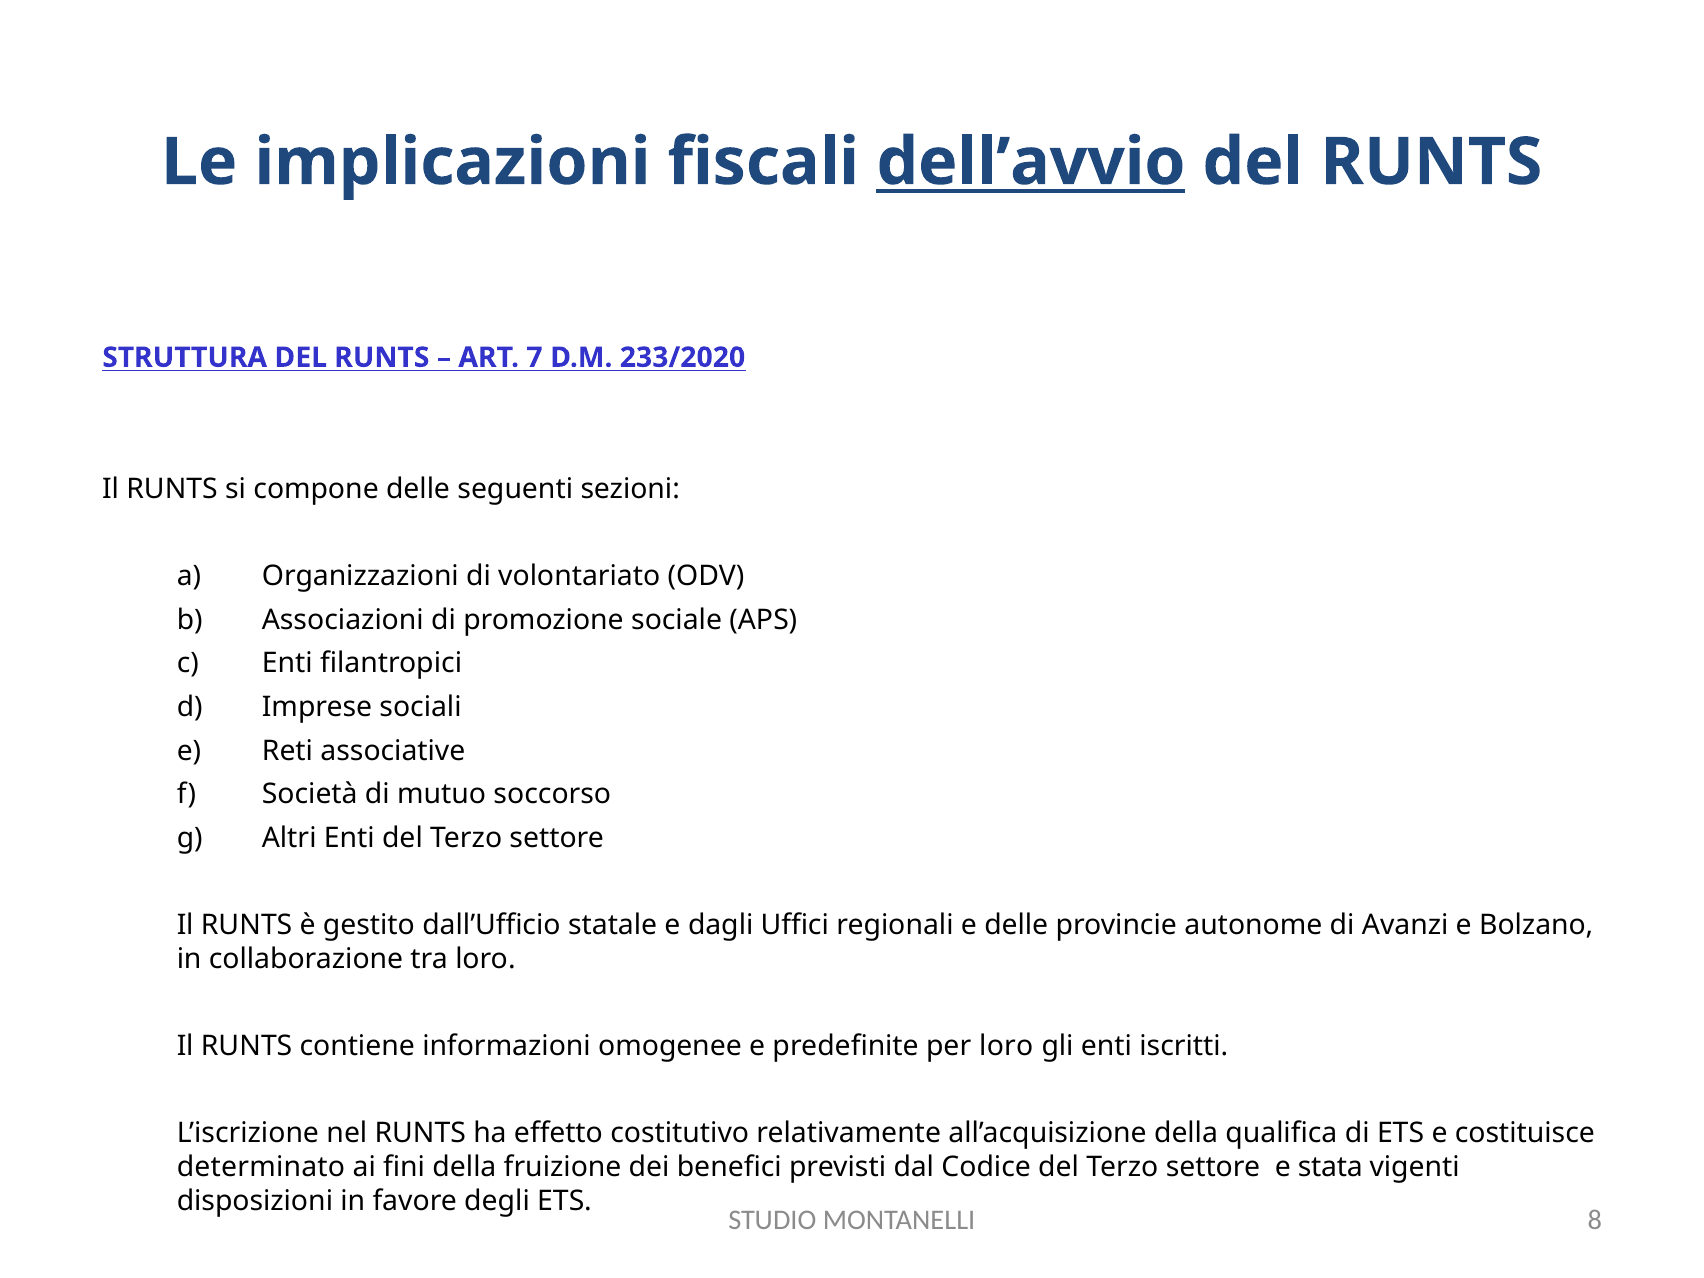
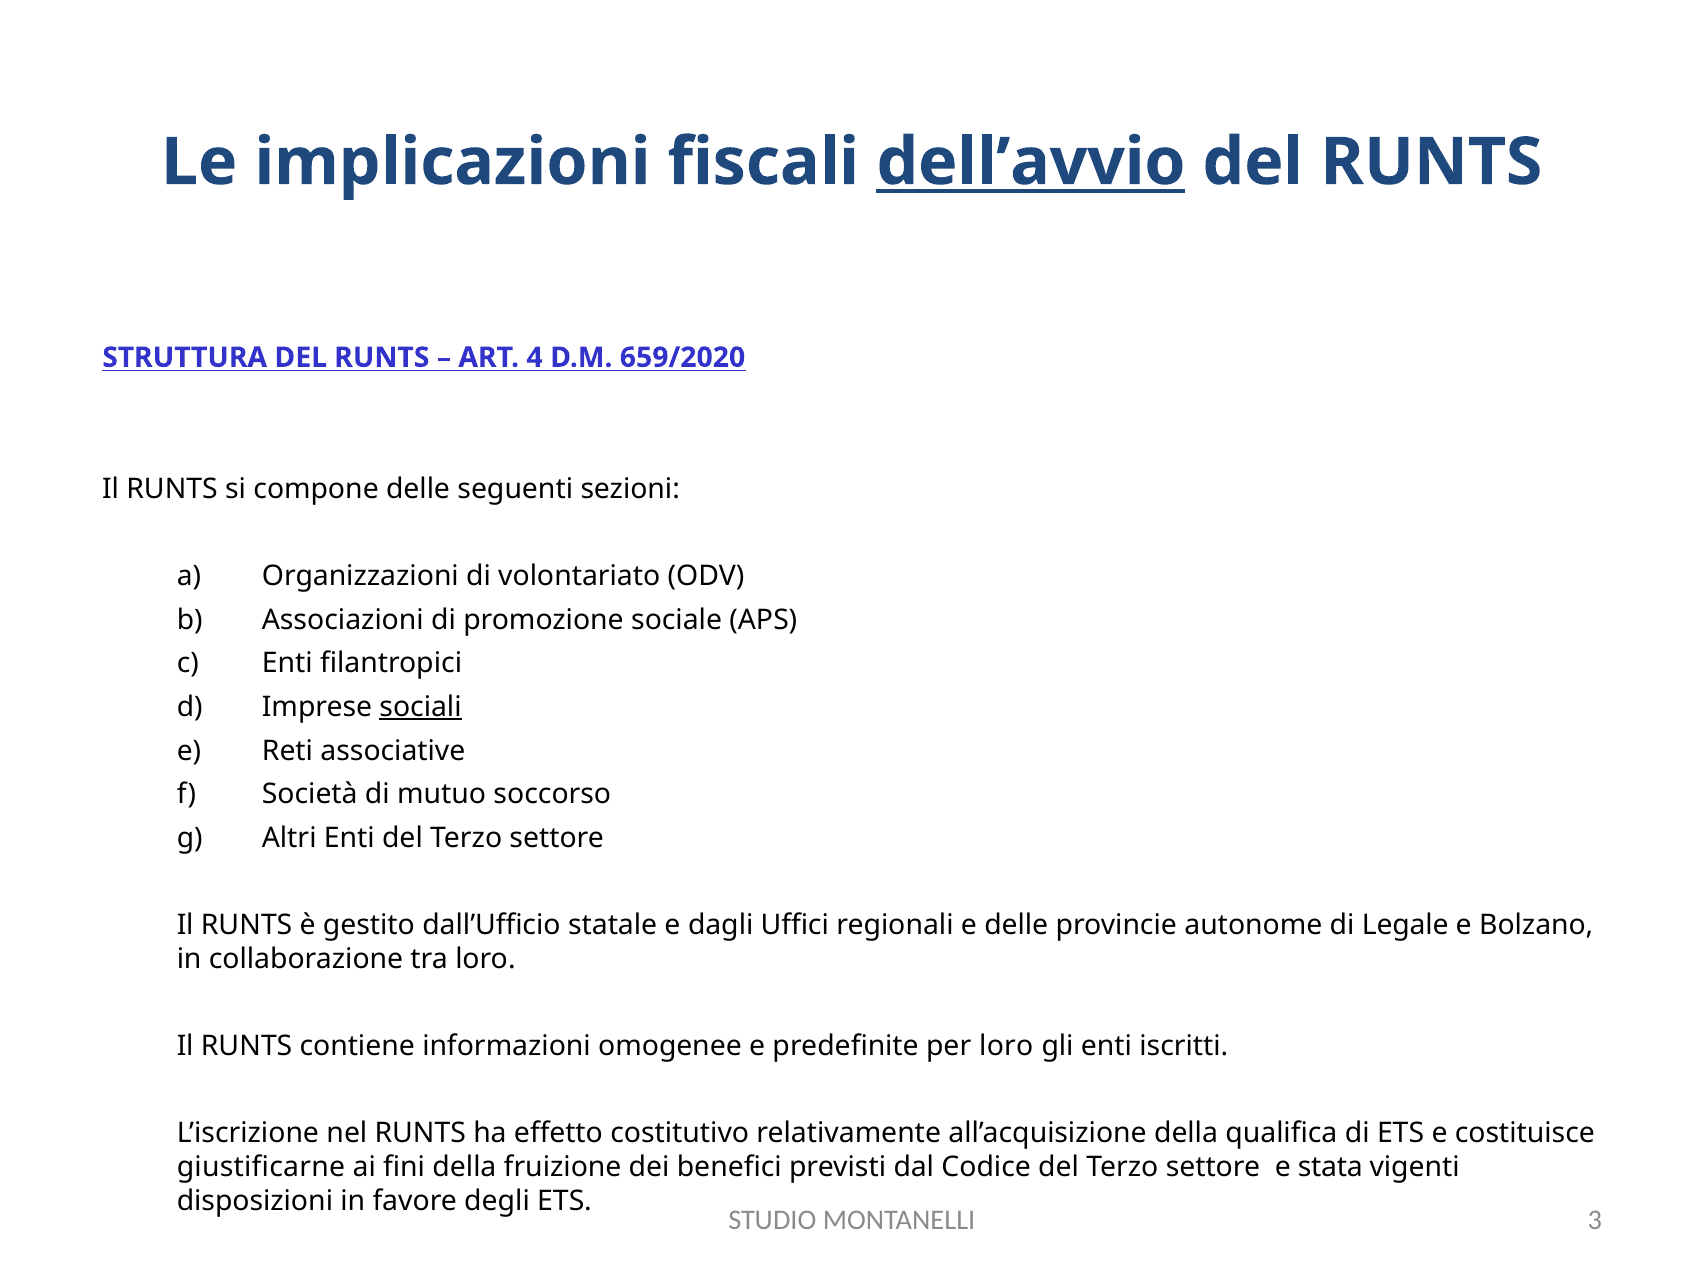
7: 7 -> 4
233/2020: 233/2020 -> 659/2020
sociali underline: none -> present
Avanzi: Avanzi -> Legale
determinato: determinato -> giustificarne
8: 8 -> 3
